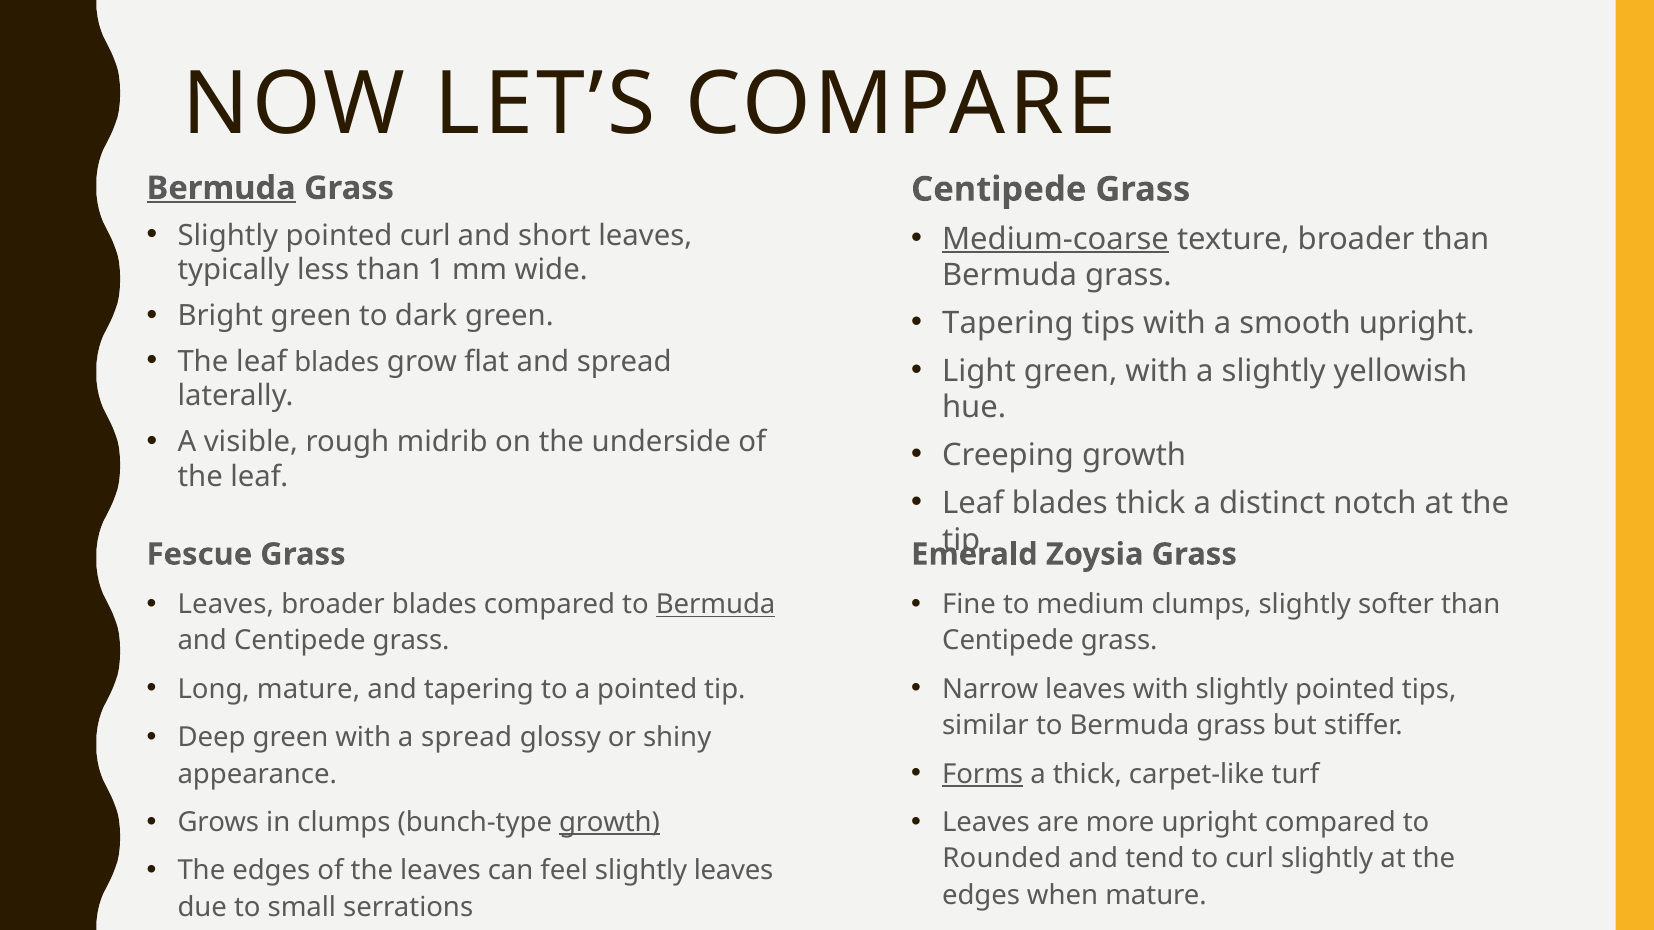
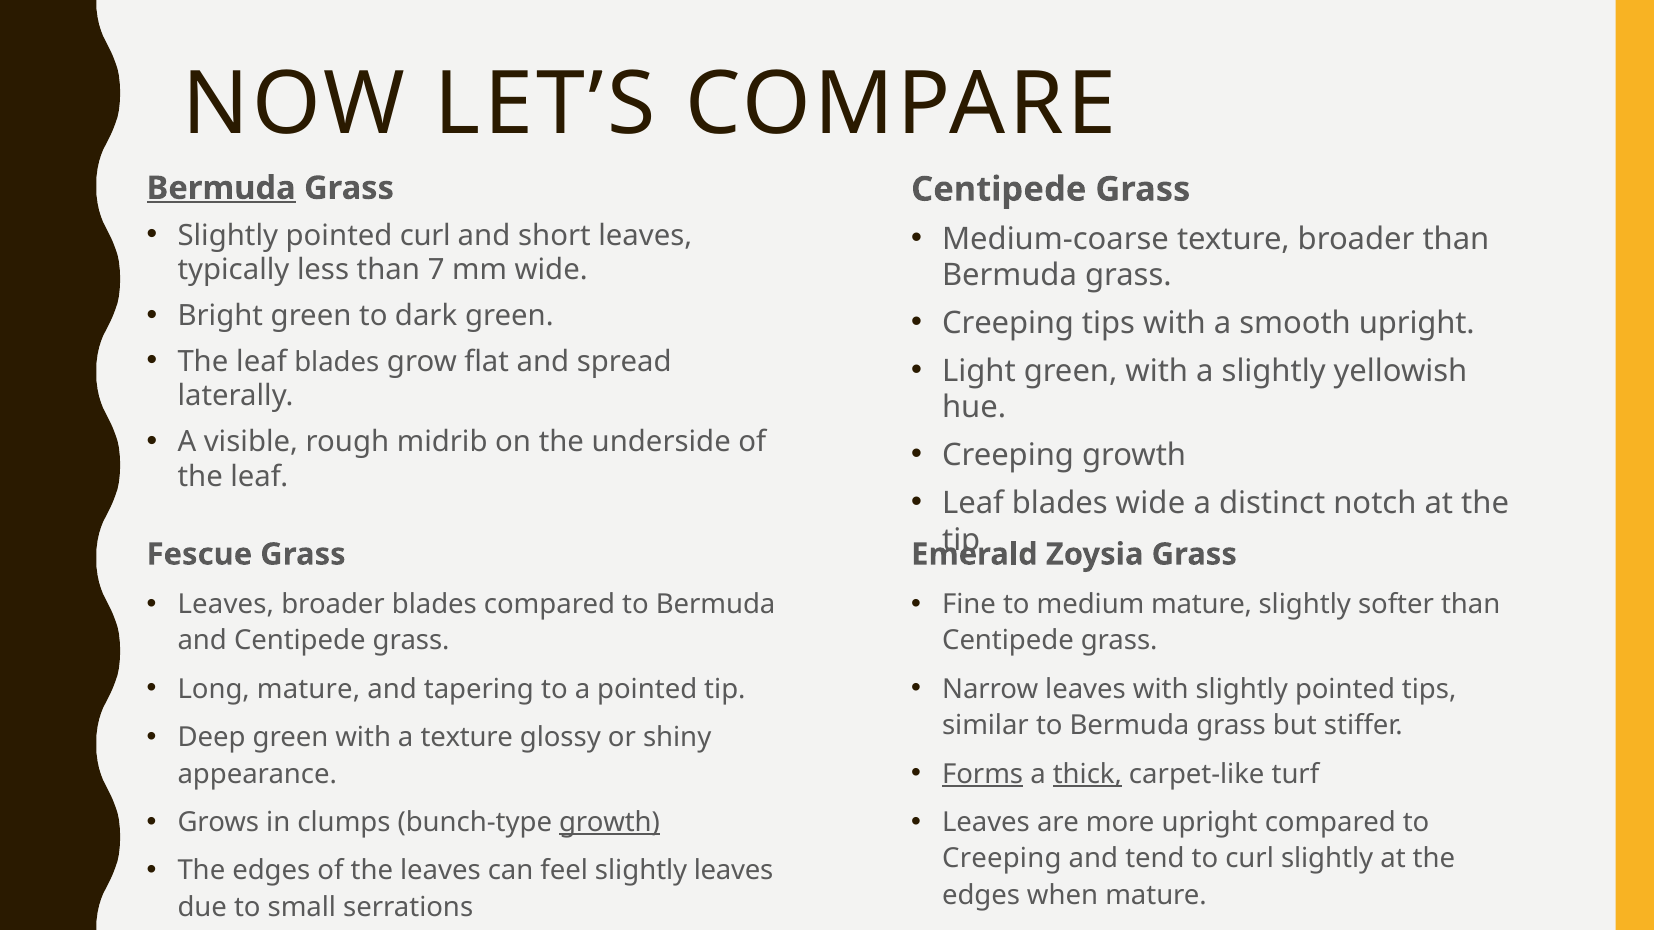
Medium-coarse underline: present -> none
1: 1 -> 7
Tapering at (1008, 323): Tapering -> Creeping
blades thick: thick -> wide
Bermuda at (716, 605) underline: present -> none
medium clumps: clumps -> mature
a spread: spread -> texture
thick at (1087, 774) underline: none -> present
Rounded at (1002, 859): Rounded -> Creeping
